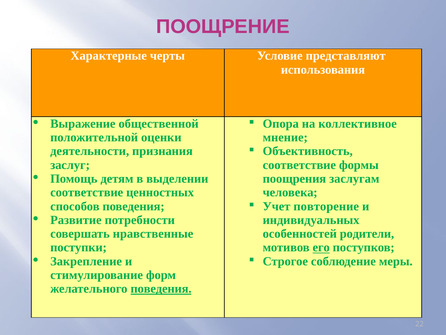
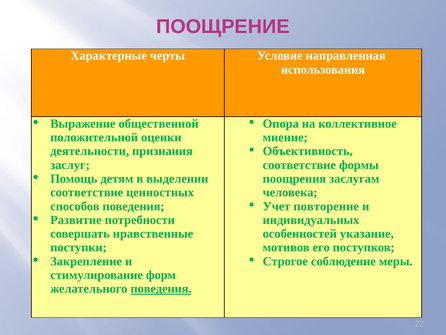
представляют: представляют -> направленная
родители: родители -> указание
его underline: present -> none
